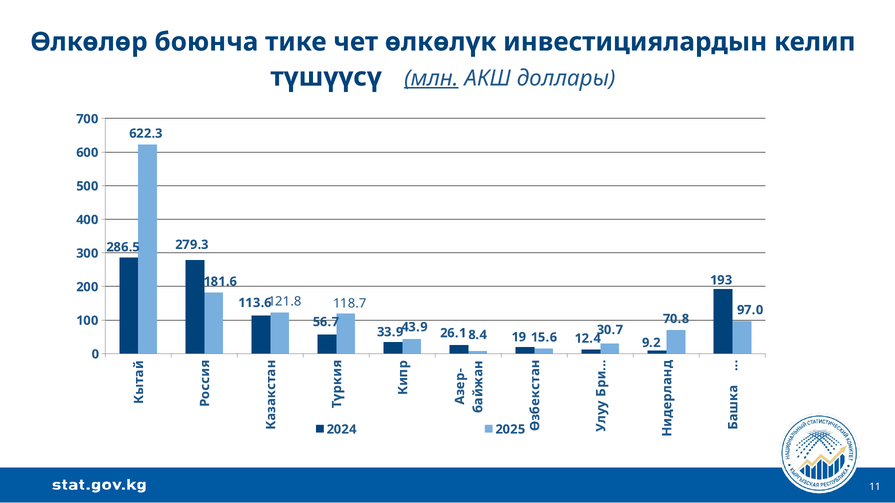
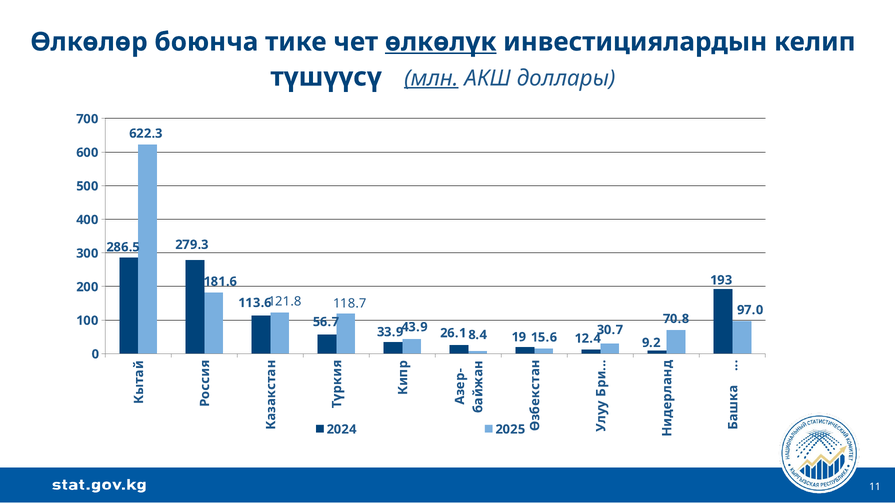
өлкөлүк underline: none -> present
